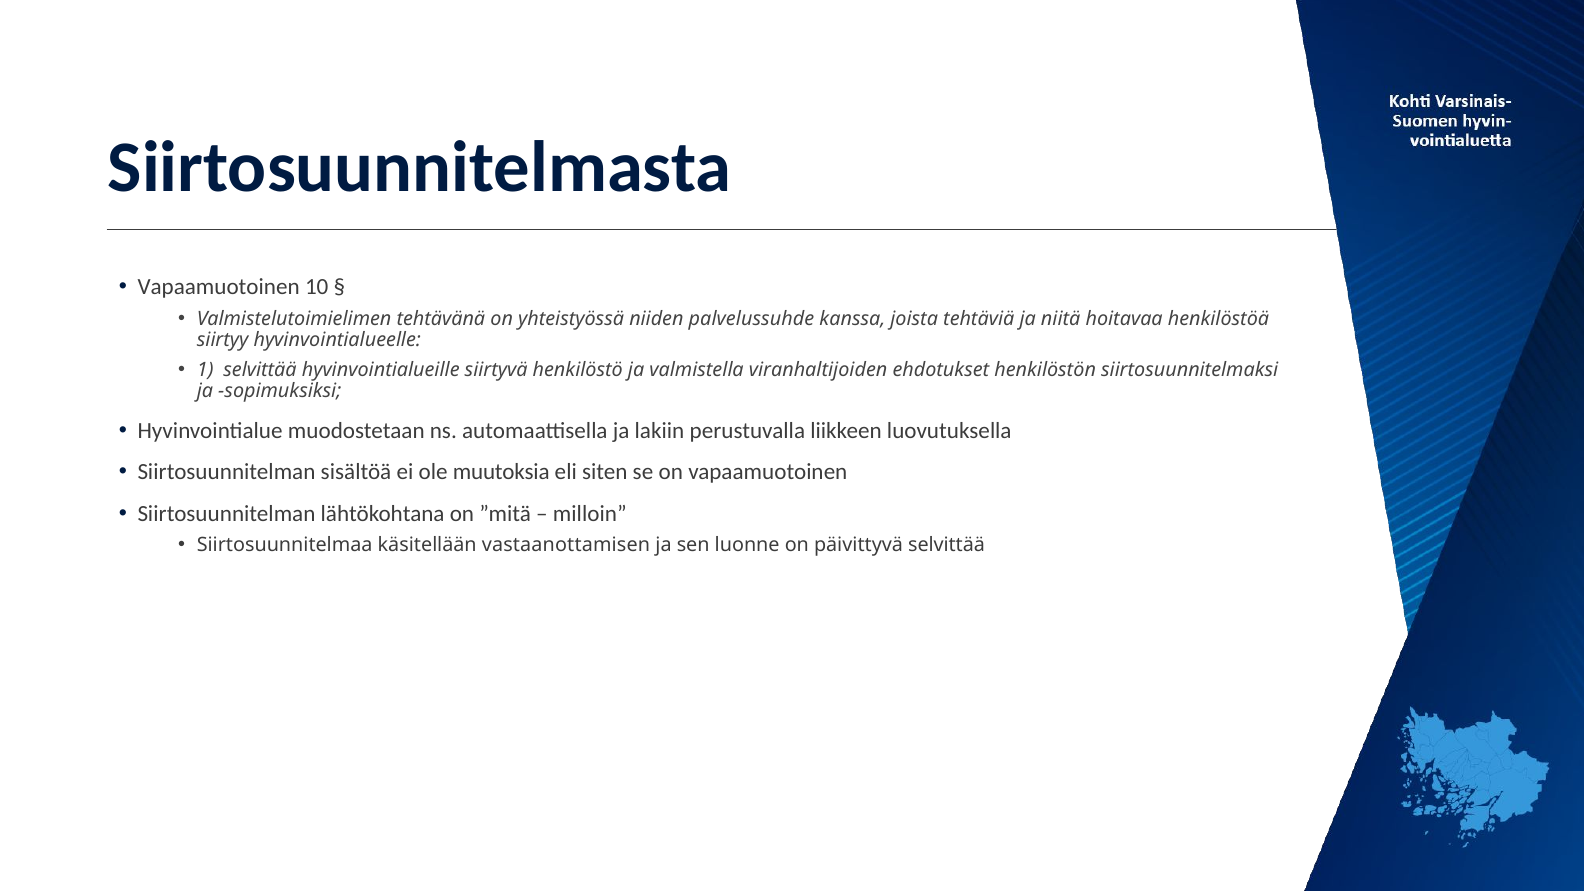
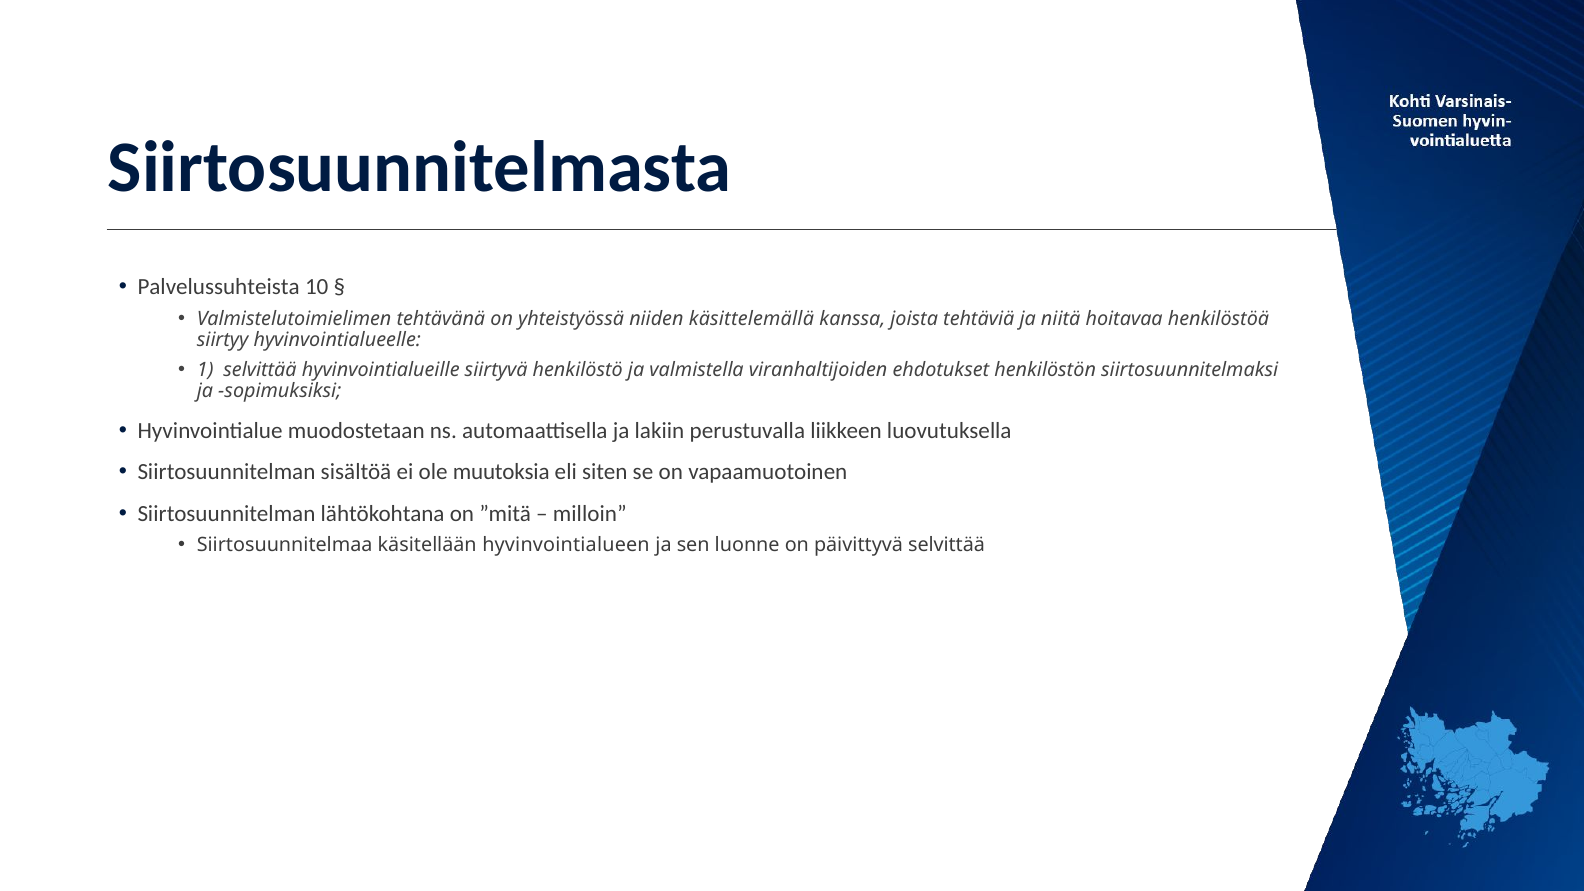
Vapaamuotoinen at (219, 287): Vapaamuotoinen -> Palvelussuhteista
palvelussuhde: palvelussuhde -> käsittelemällä
vastaanottamisen: vastaanottamisen -> hyvinvointialueen
